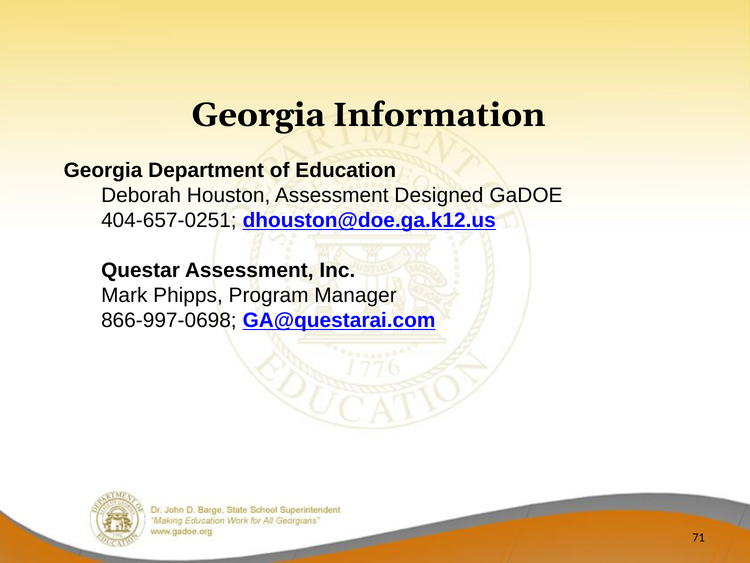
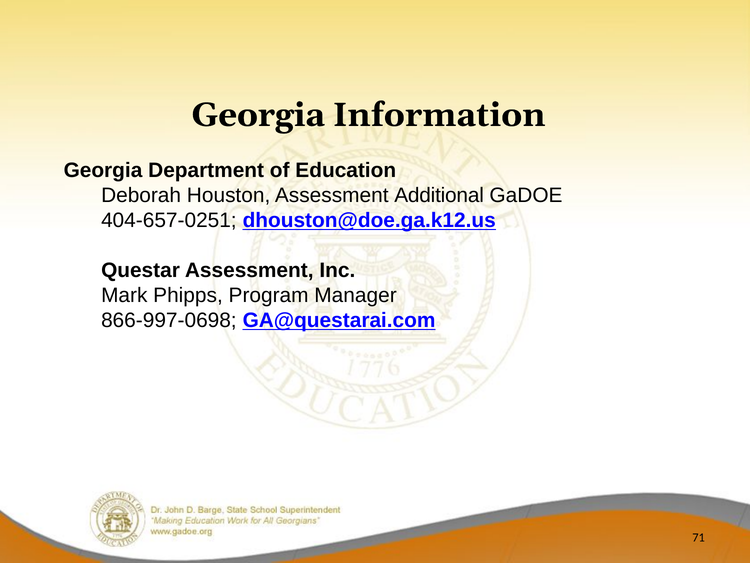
Designed: Designed -> Additional
